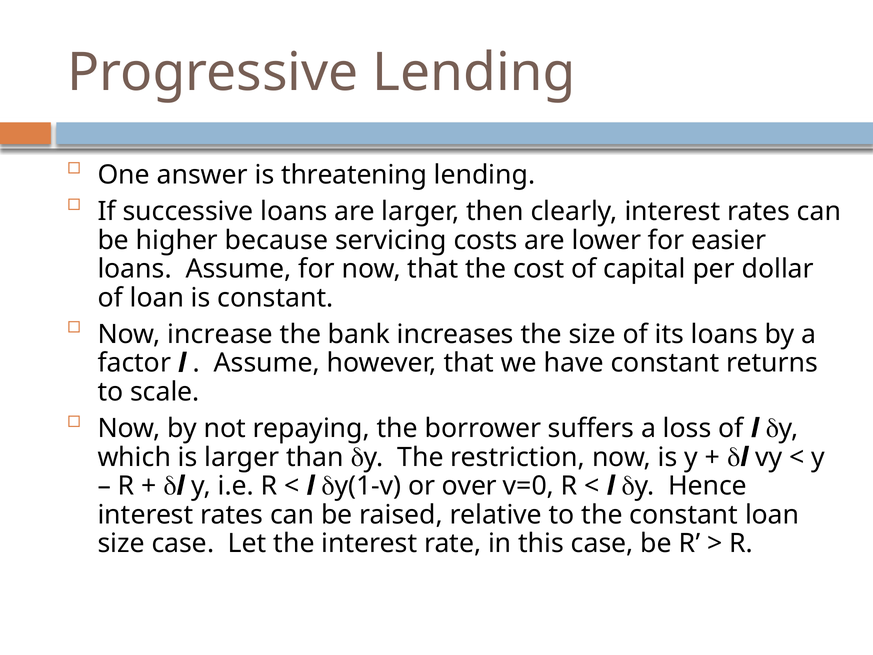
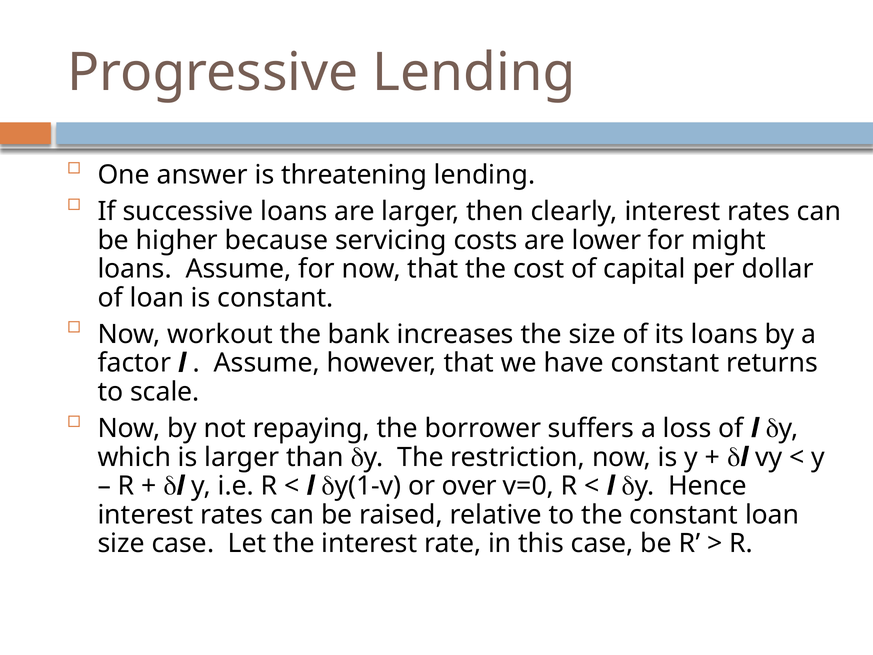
easier: easier -> might
increase: increase -> workout
